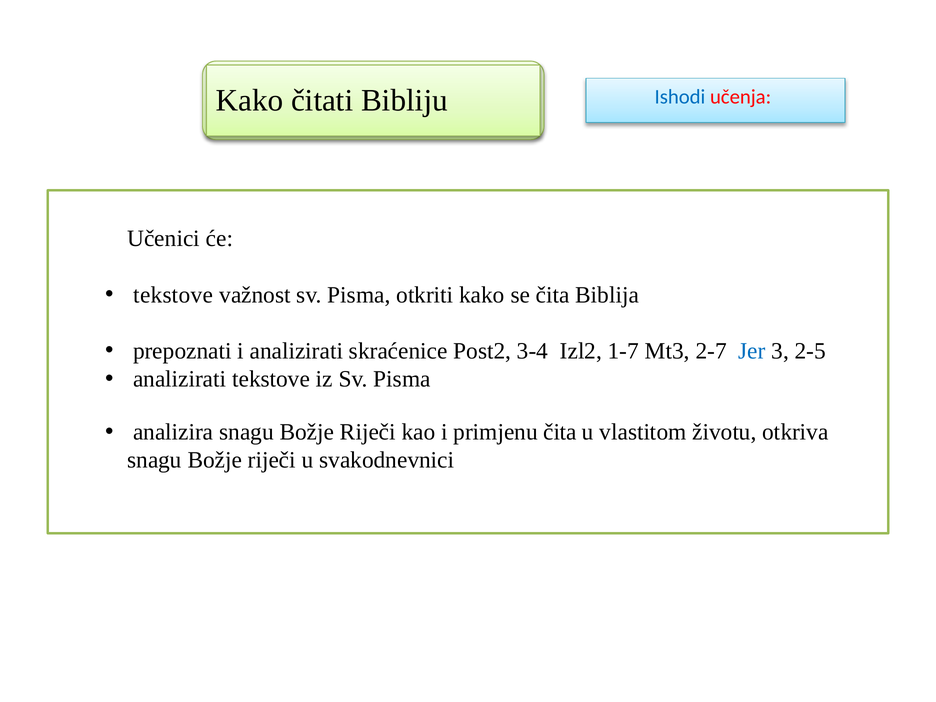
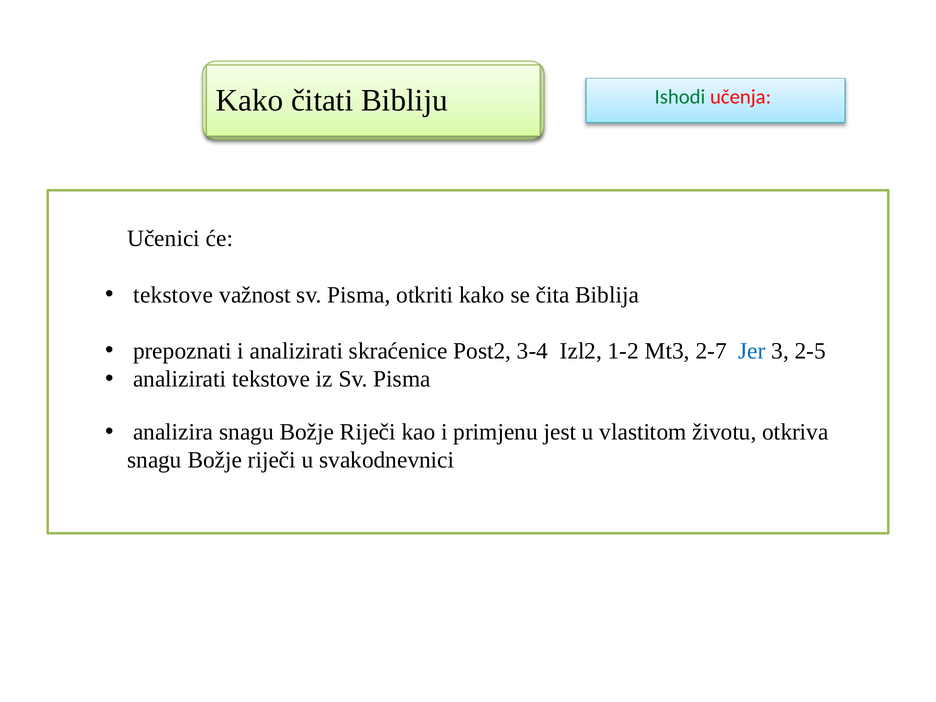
Ishodi colour: blue -> green
1-7: 1-7 -> 1-2
primjenu čita: čita -> jest
